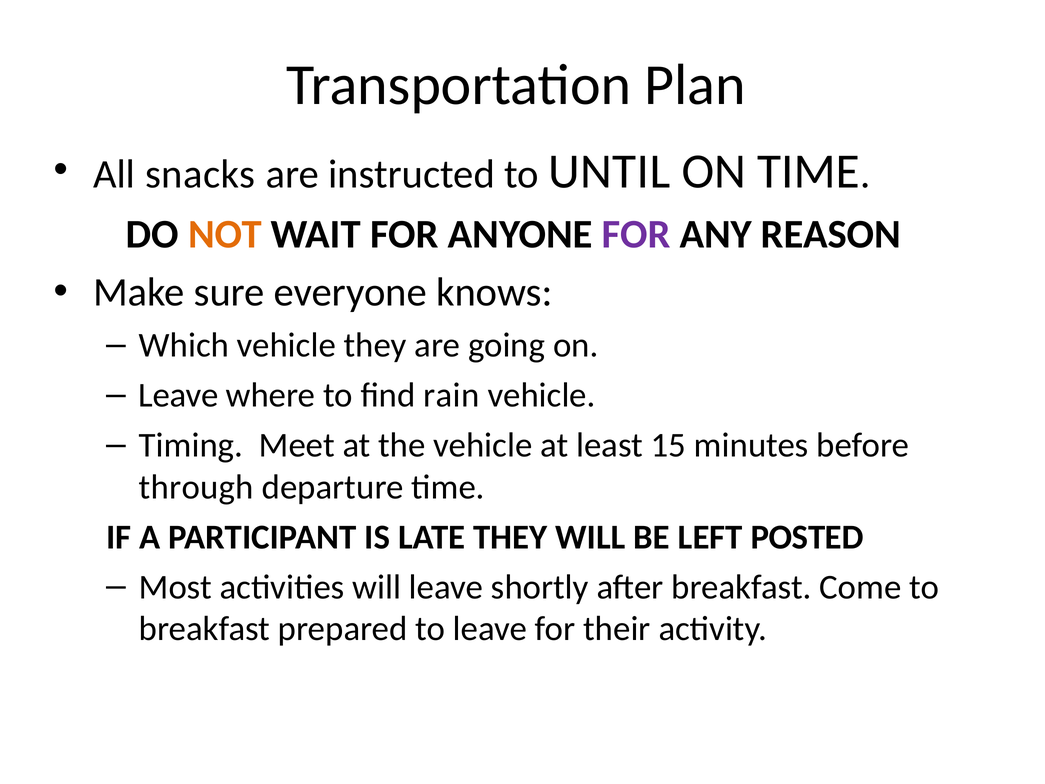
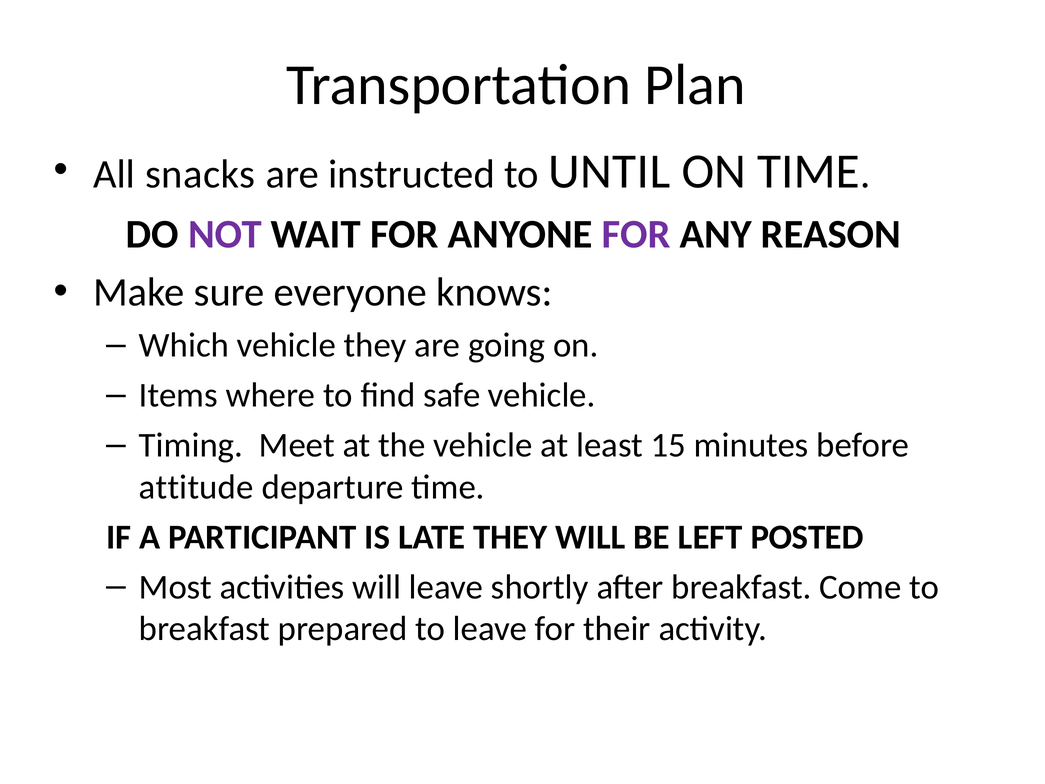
NOT colour: orange -> purple
Leave at (178, 395): Leave -> Items
rain: rain -> safe
through: through -> attitude
